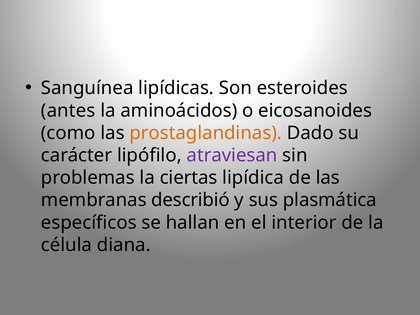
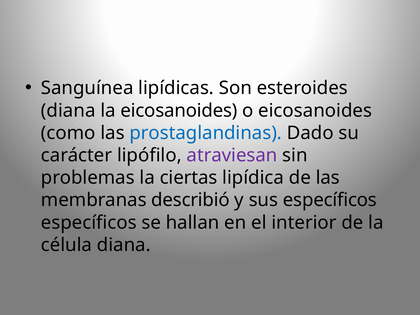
antes at (68, 111): antes -> diana
la aminoácidos: aminoácidos -> eicosanoides
prostaglandinas colour: orange -> blue
sus plasmática: plasmática -> específicos
